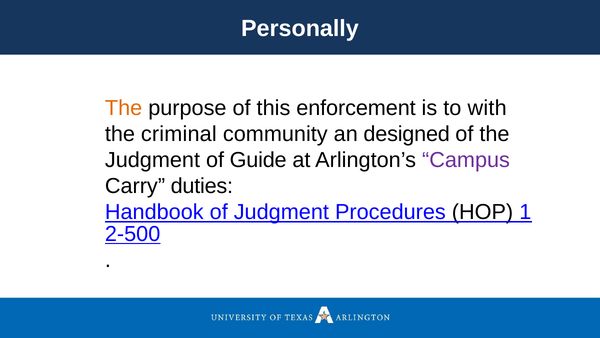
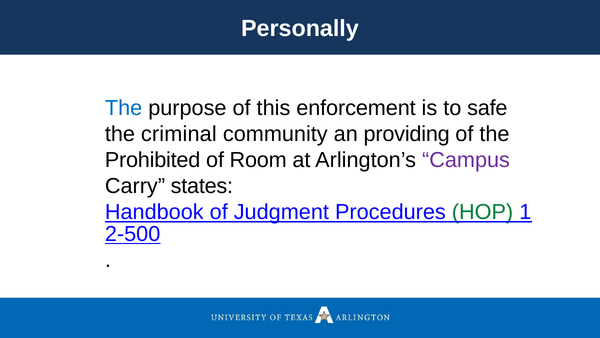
The at (124, 108) colour: orange -> blue
with: with -> safe
designed: designed -> providing
Judgment at (152, 160): Judgment -> Prohibited
Guide: Guide -> Room
duties: duties -> states
HOP colour: black -> green
